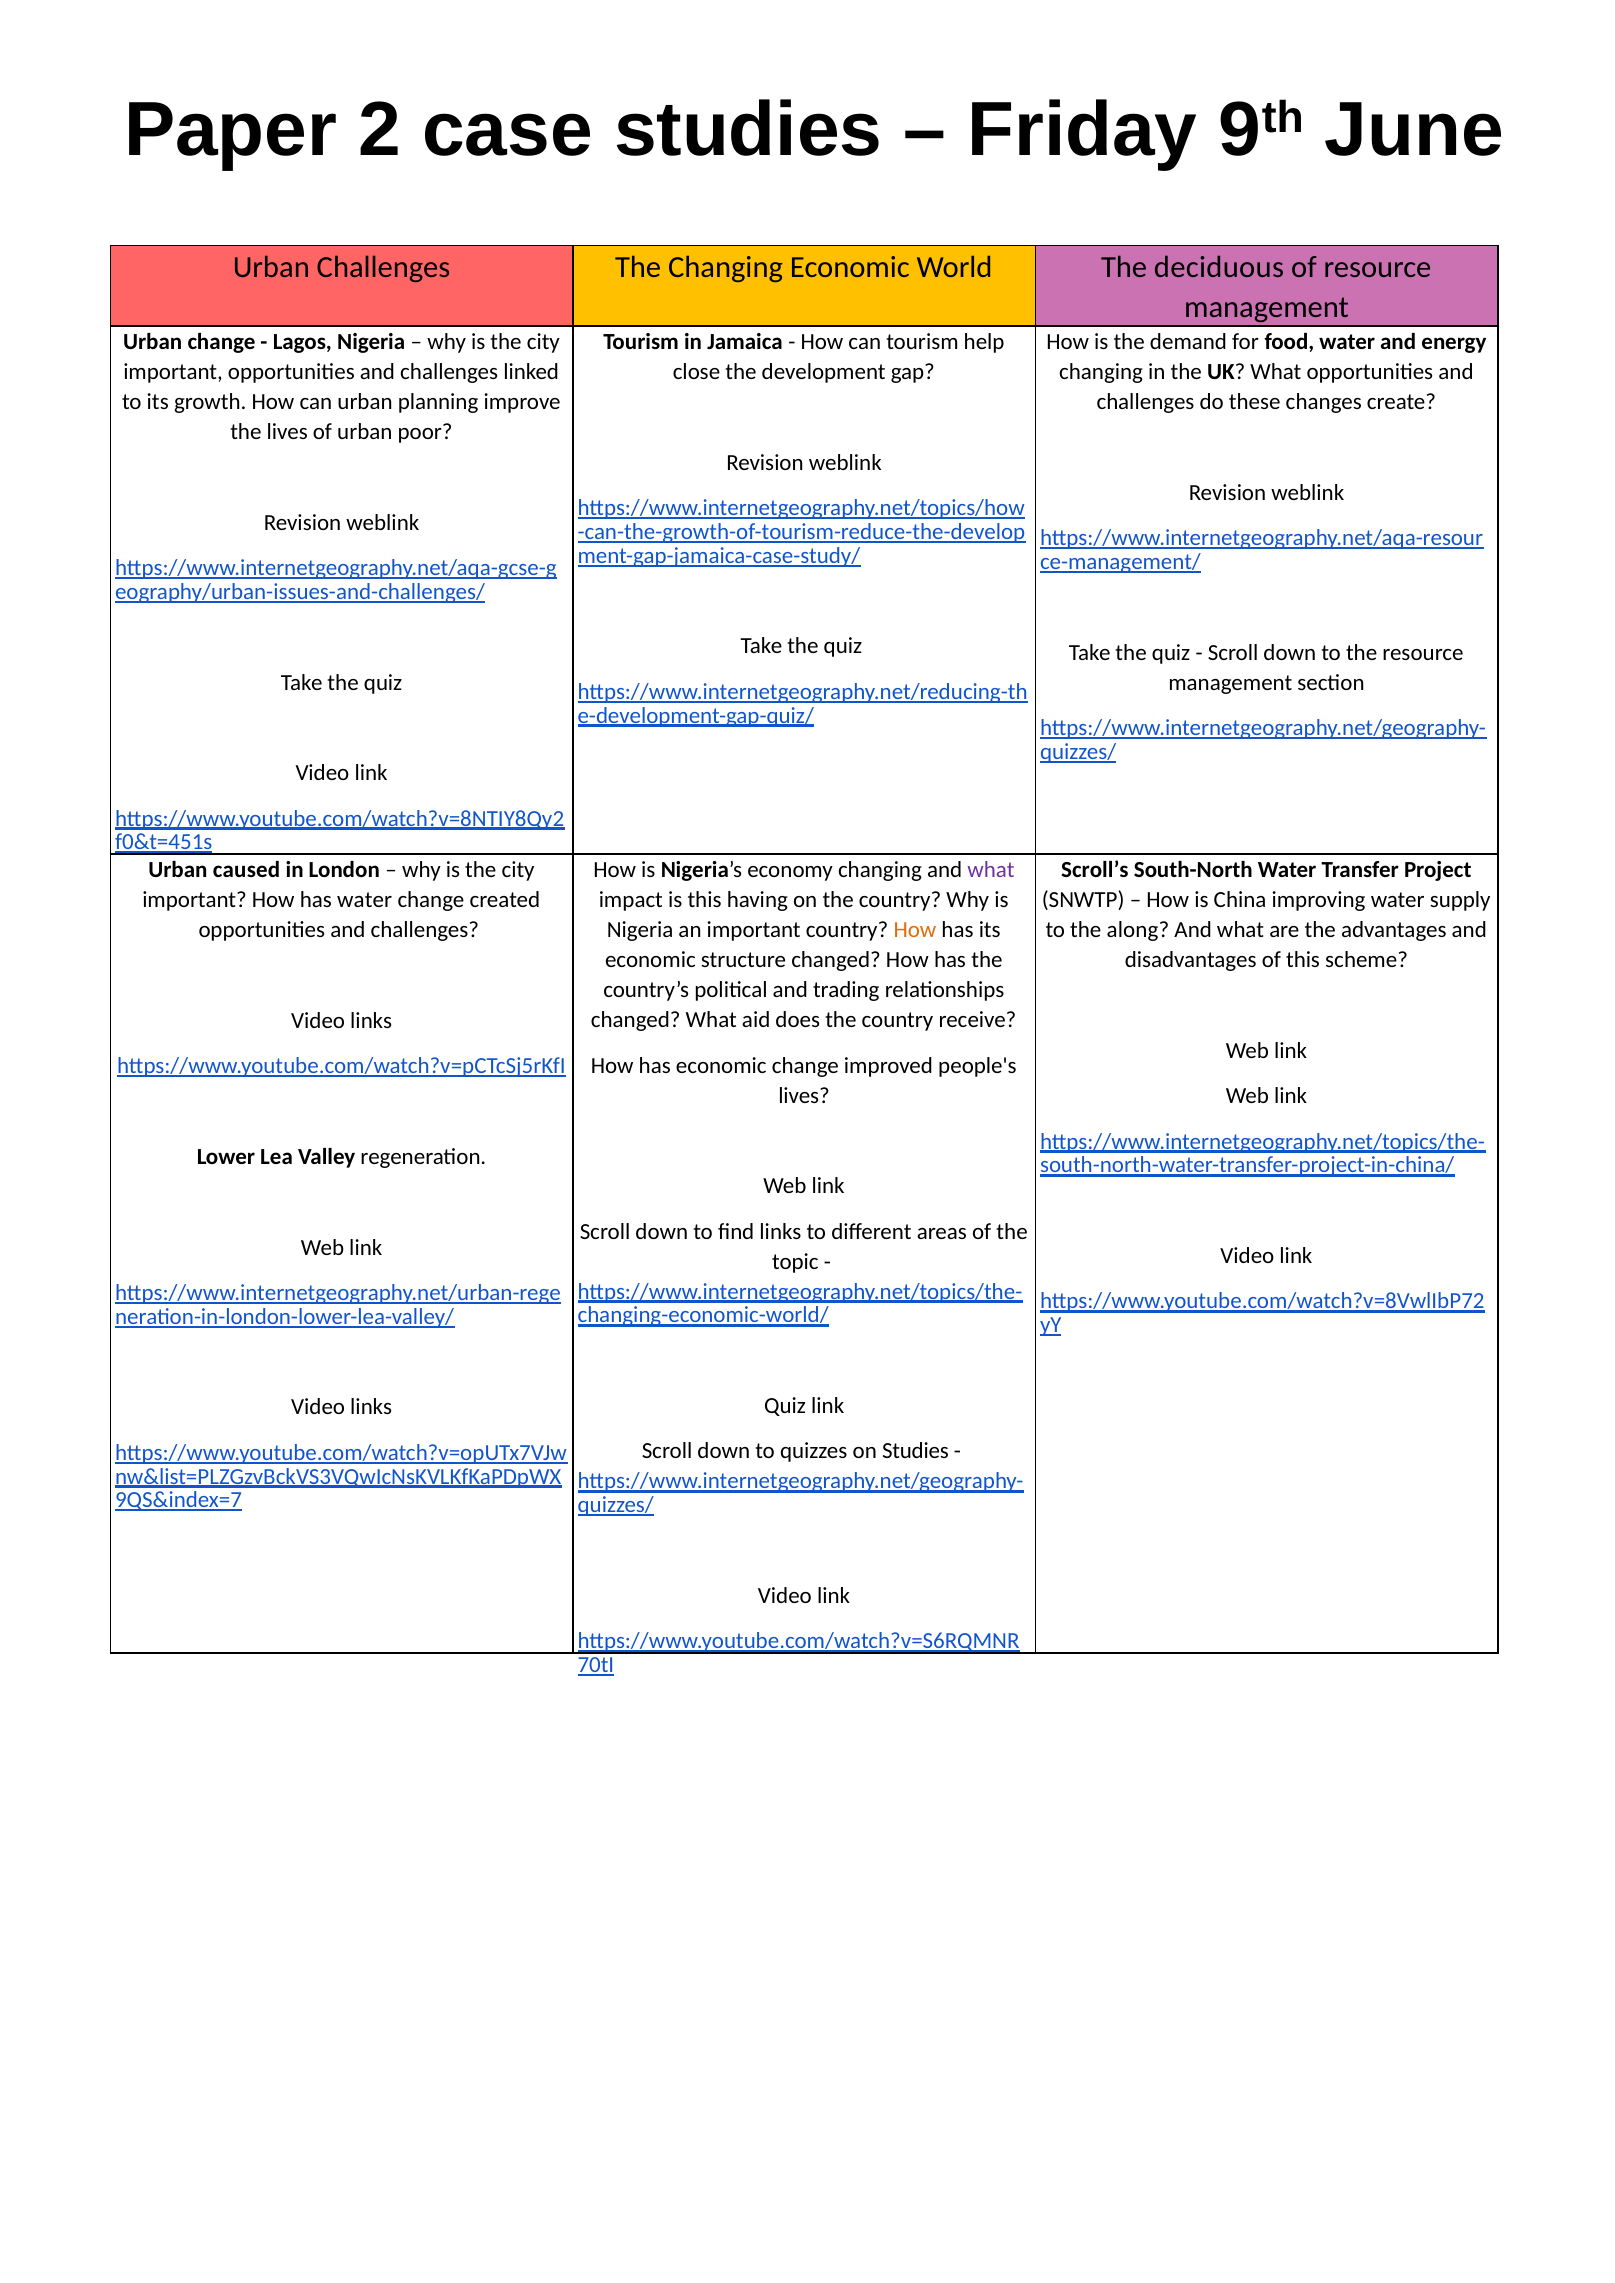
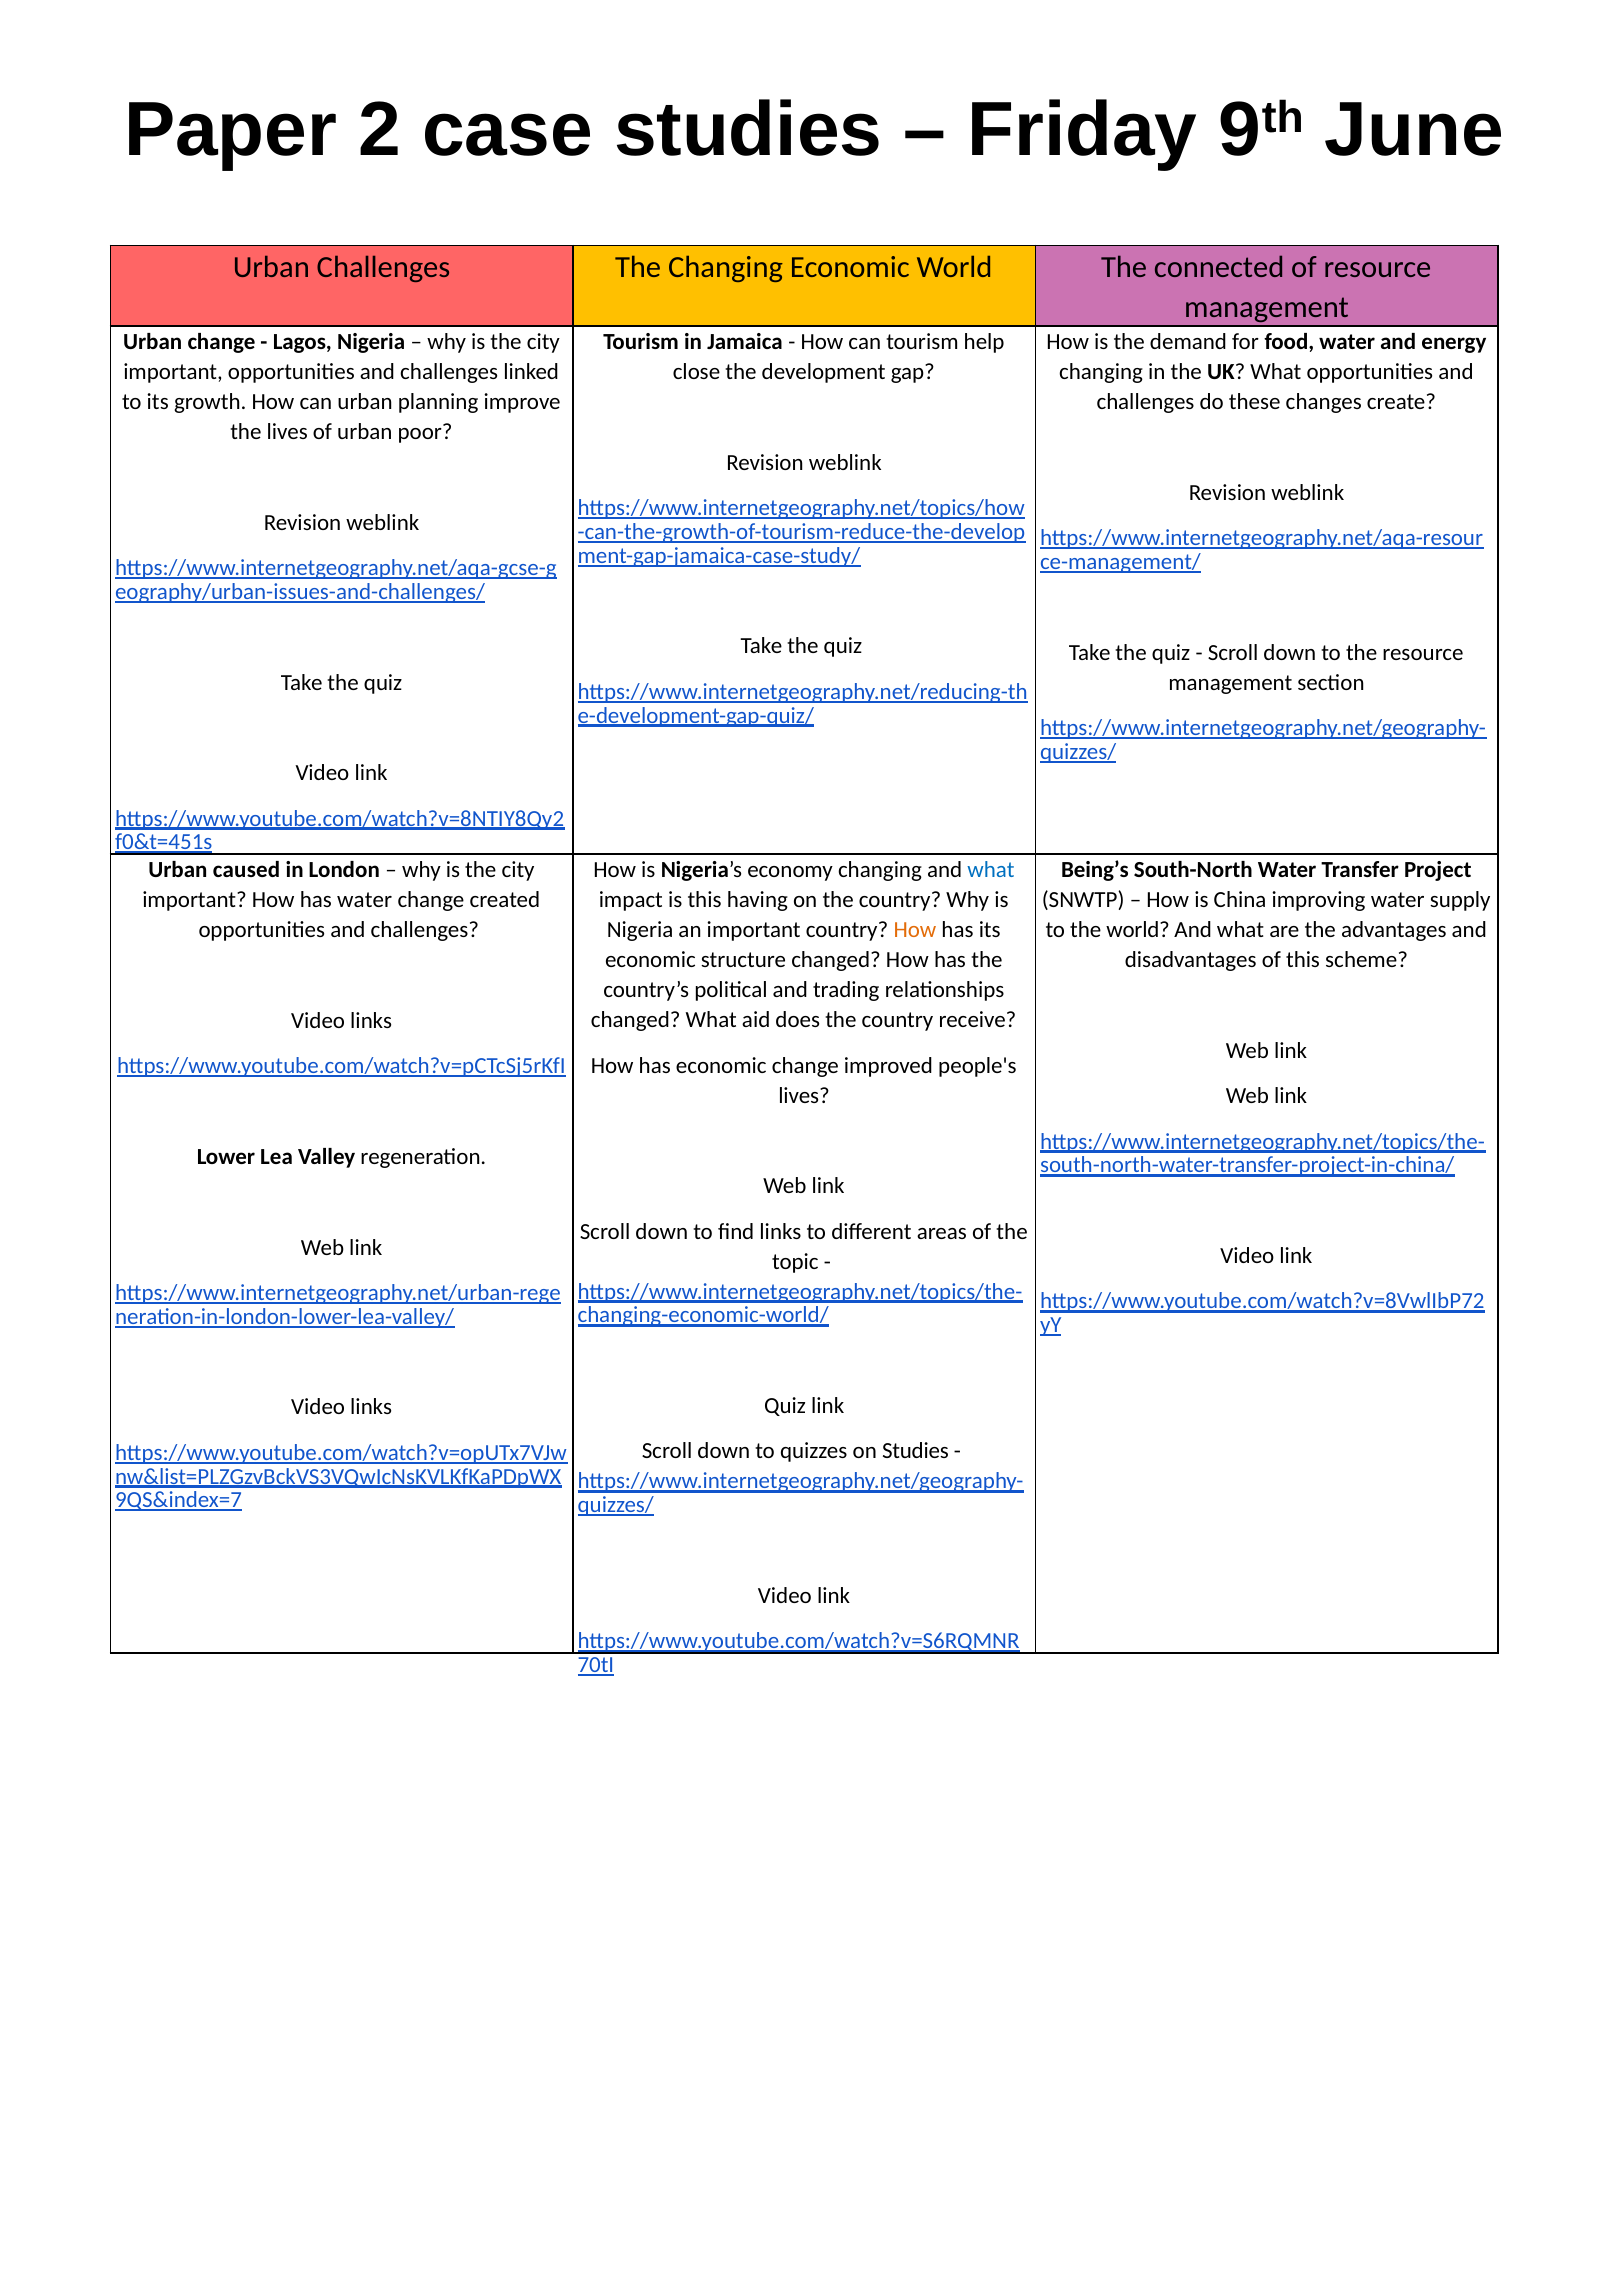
deciduous: deciduous -> connected
what at (991, 870) colour: purple -> blue
Scroll’s: Scroll’s -> Being’s
the along: along -> world
